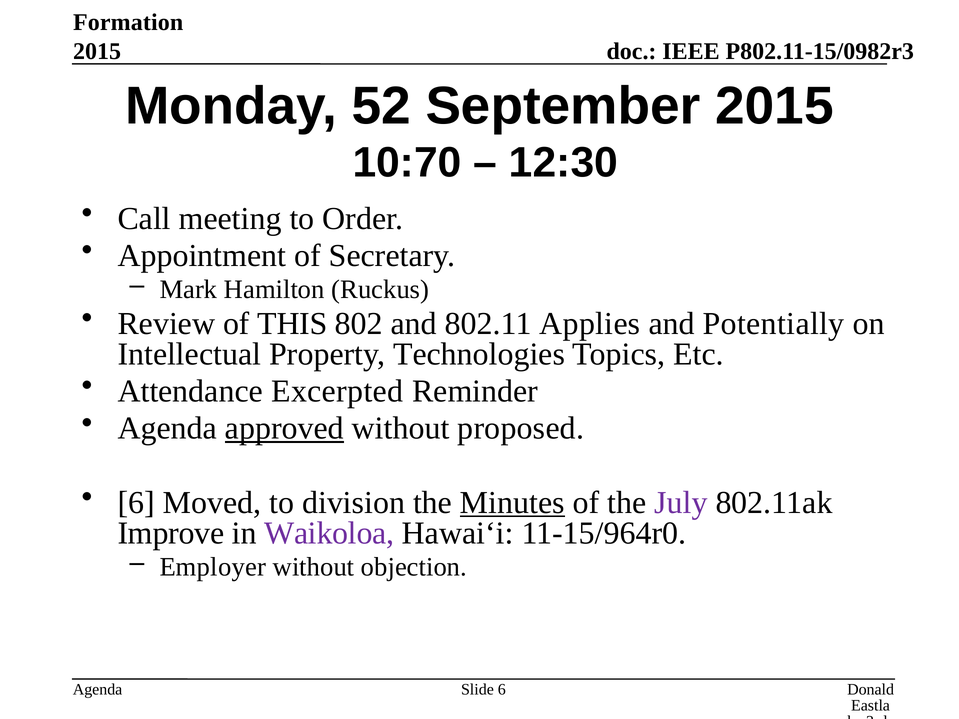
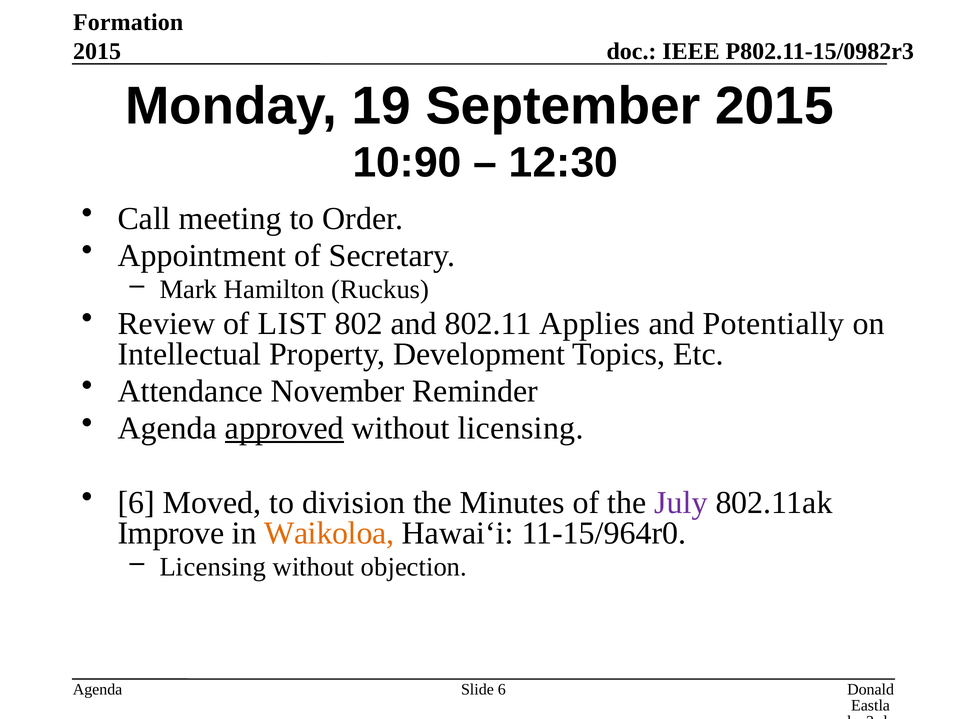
52: 52 -> 19
10:70: 10:70 -> 10:90
THIS: THIS -> LIST
Technologies: Technologies -> Development
Excerpted: Excerpted -> November
without proposed: proposed -> licensing
Minutes underline: present -> none
Waikoloa colour: purple -> orange
Employer at (213, 567): Employer -> Licensing
